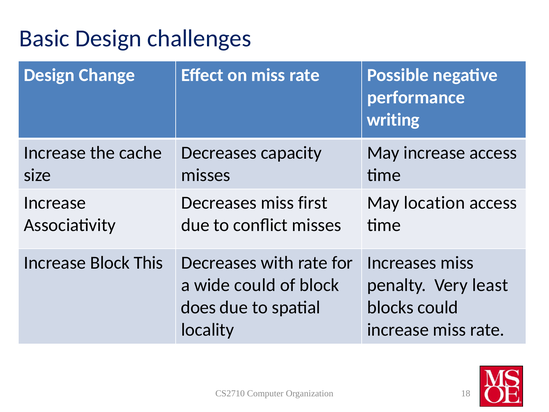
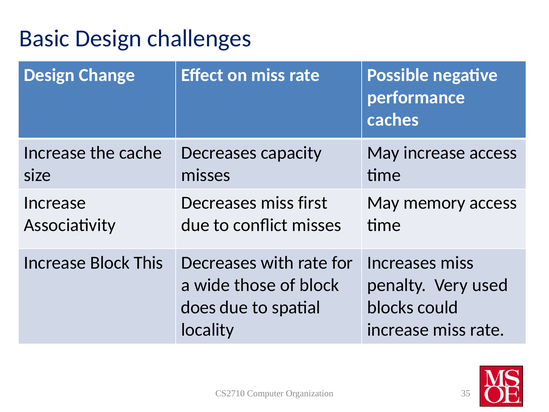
writing: writing -> caches
location: location -> memory
wide could: could -> those
least: least -> used
18: 18 -> 35
